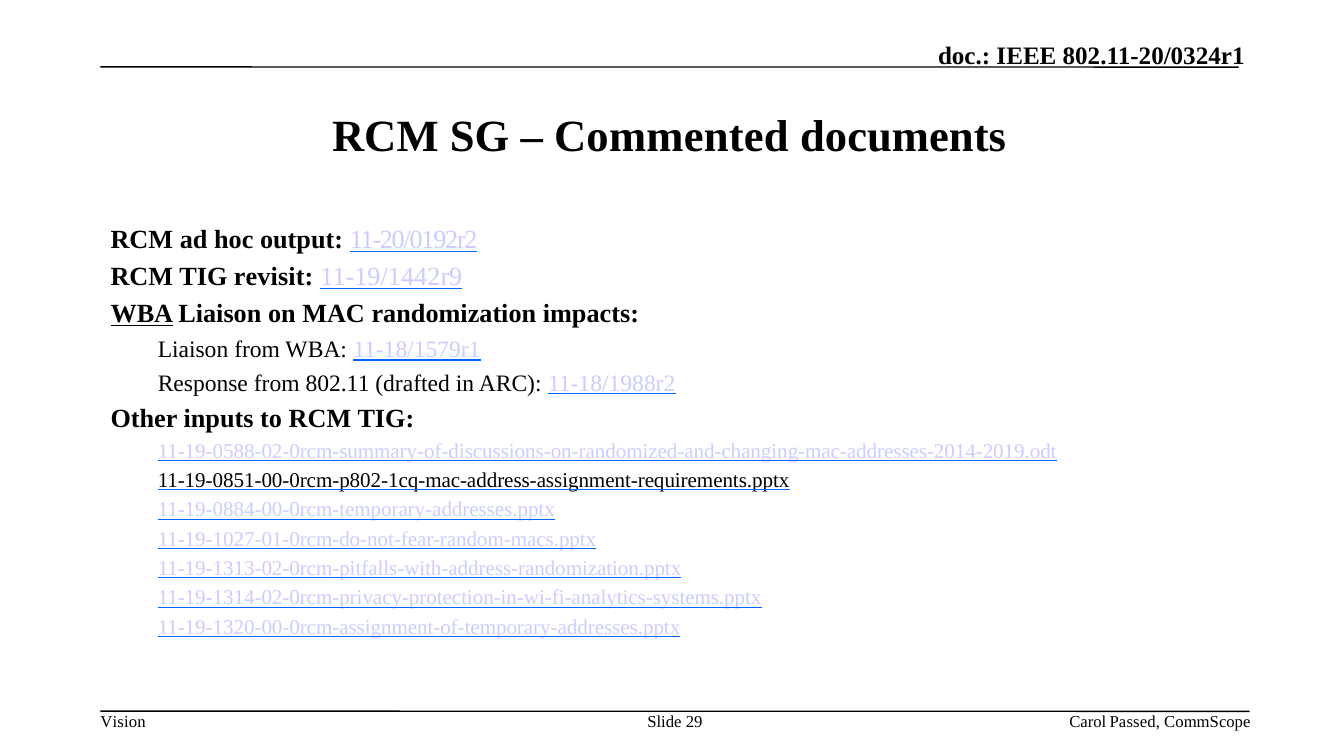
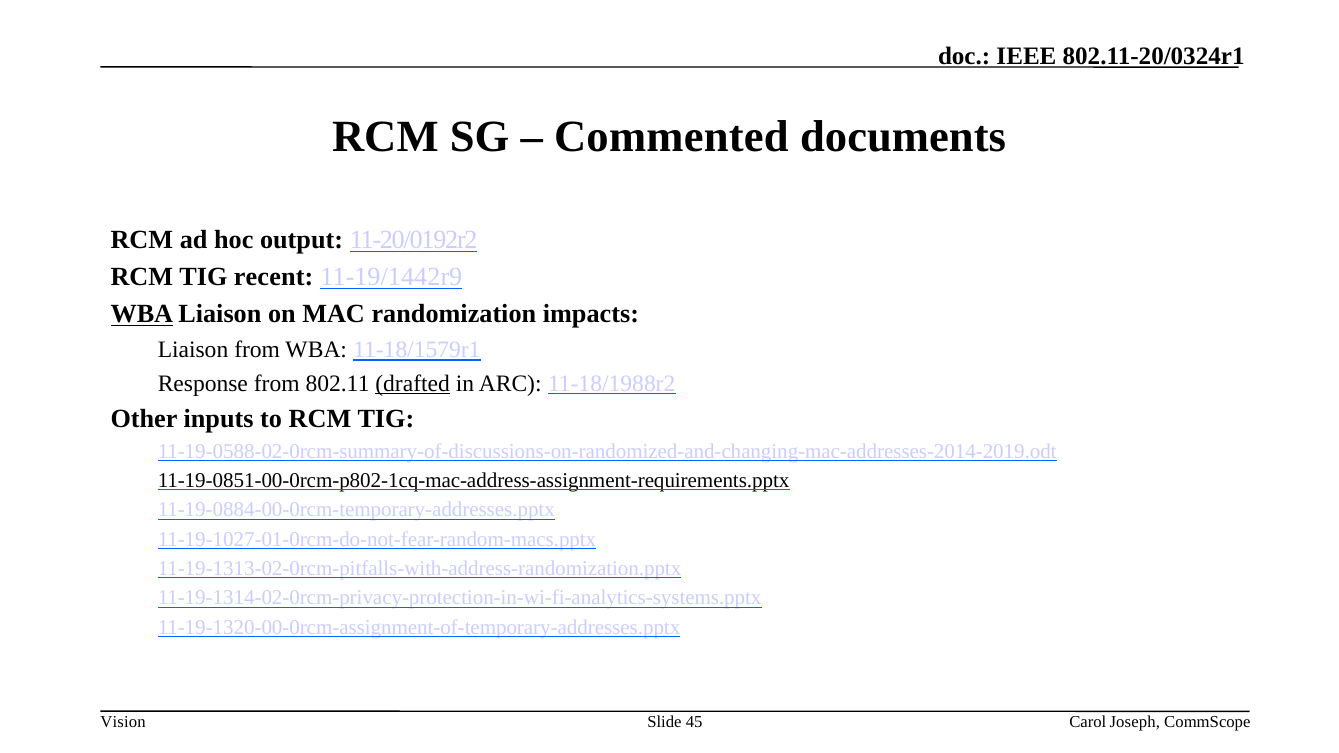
revisit: revisit -> recent
drafted underline: none -> present
29: 29 -> 45
Passed: Passed -> Joseph
